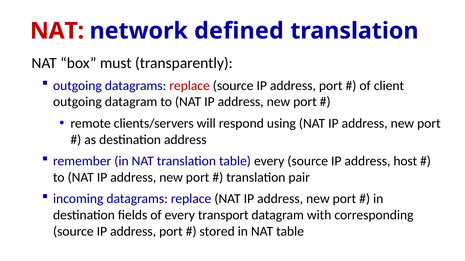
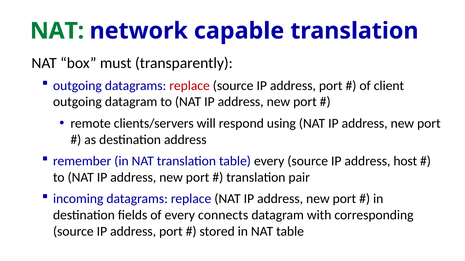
NAT at (57, 31) colour: red -> green
defined: defined -> capable
transport: transport -> connects
